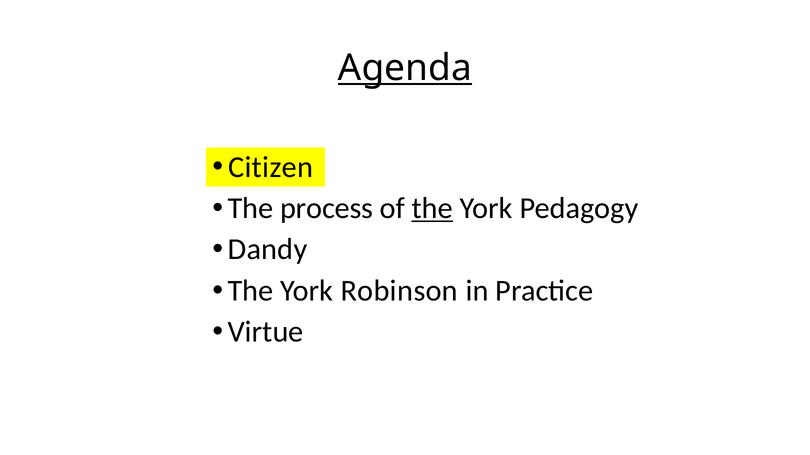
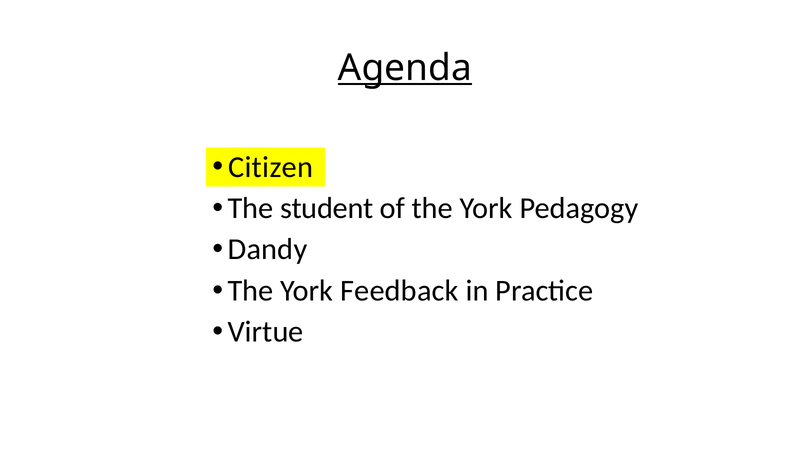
process: process -> student
the at (432, 208) underline: present -> none
Robinson: Robinson -> Feedback
